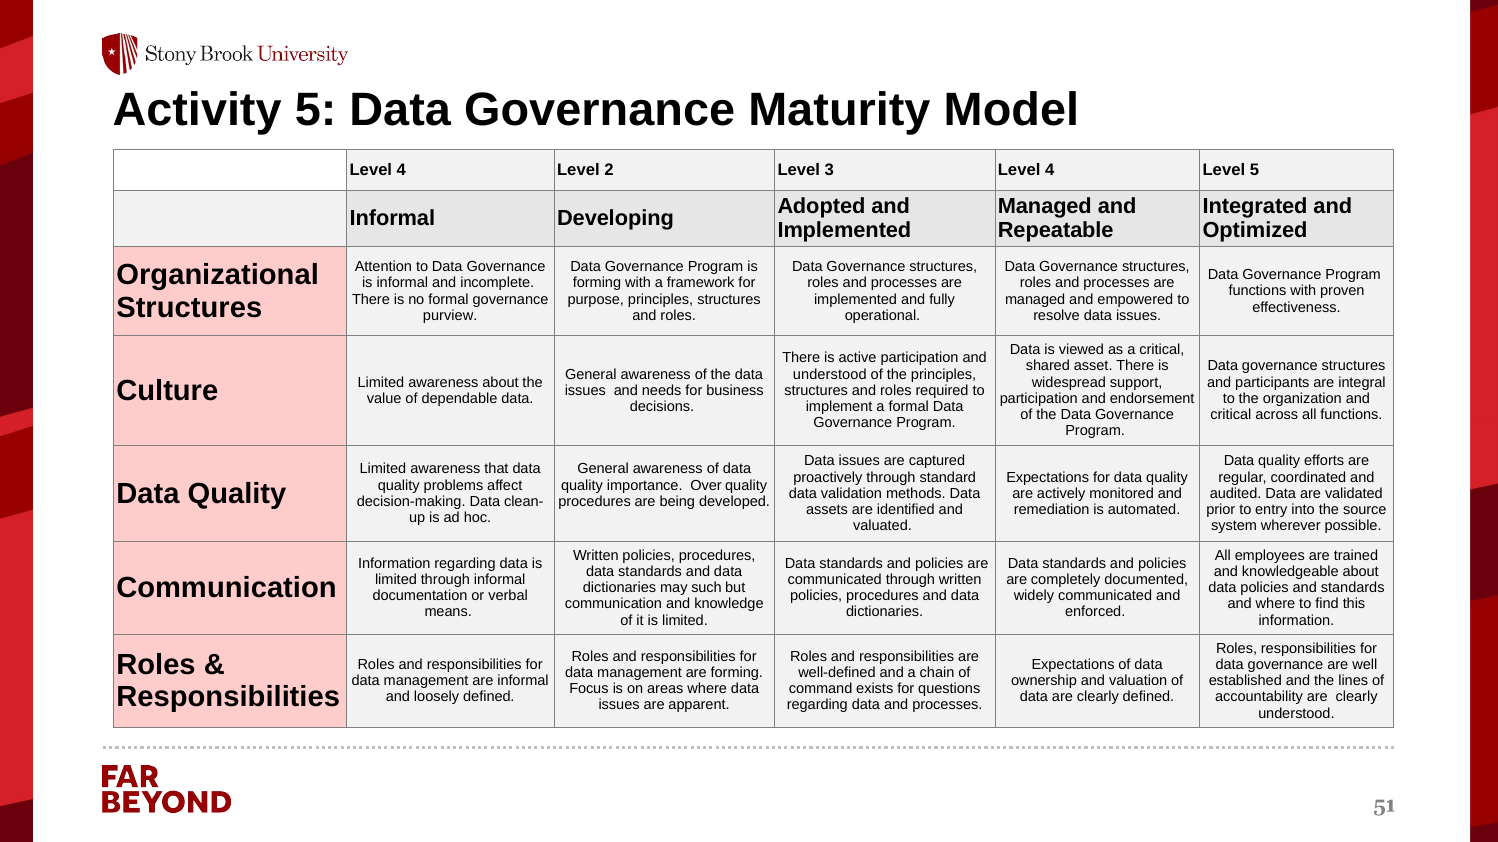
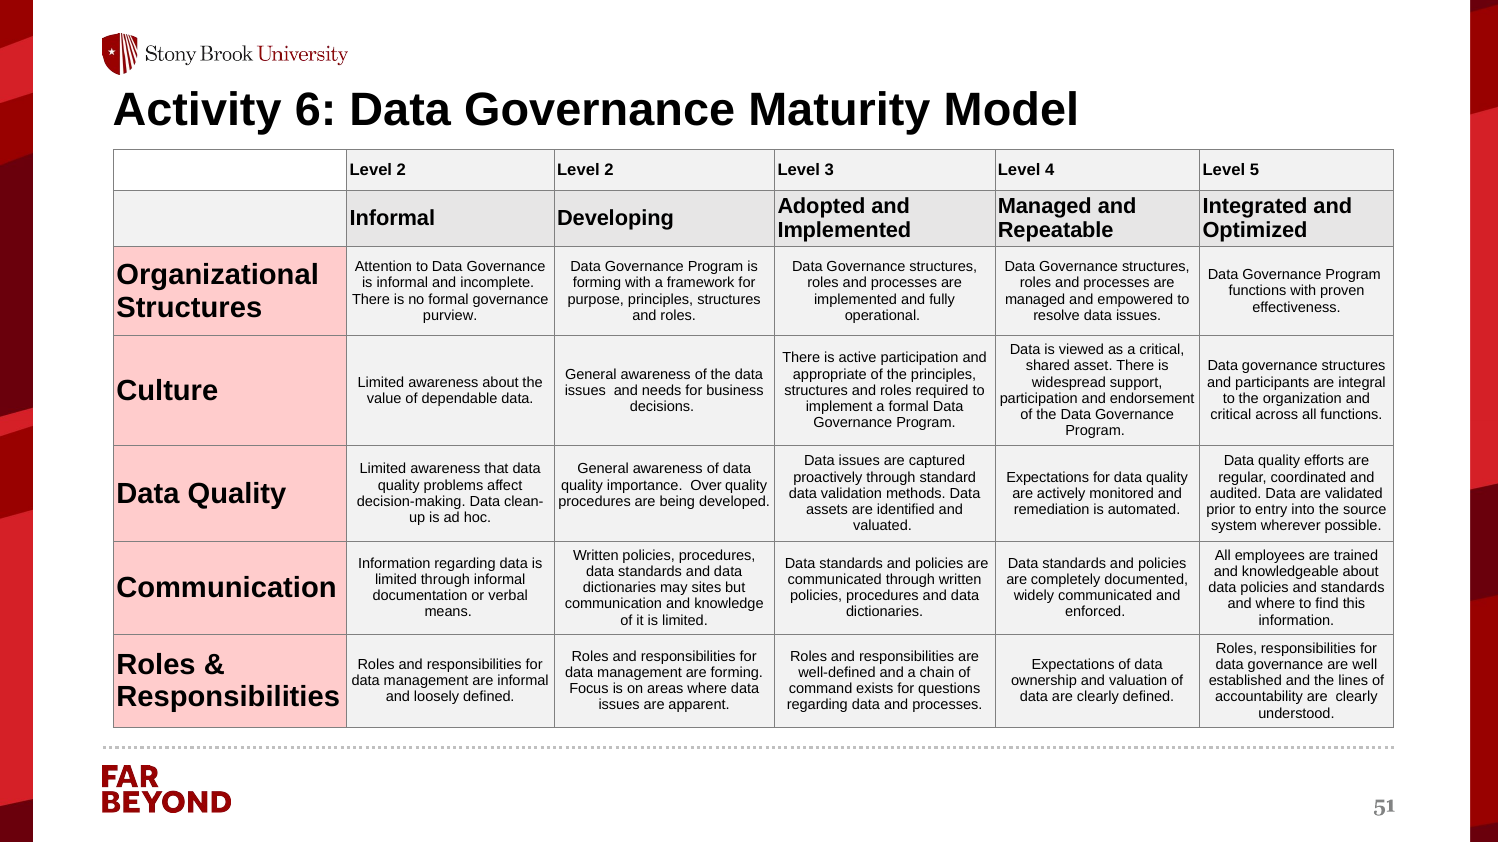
Activity 5: 5 -> 6
4 at (401, 170): 4 -> 2
understood at (830, 375): understood -> appropriate
such: such -> sites
